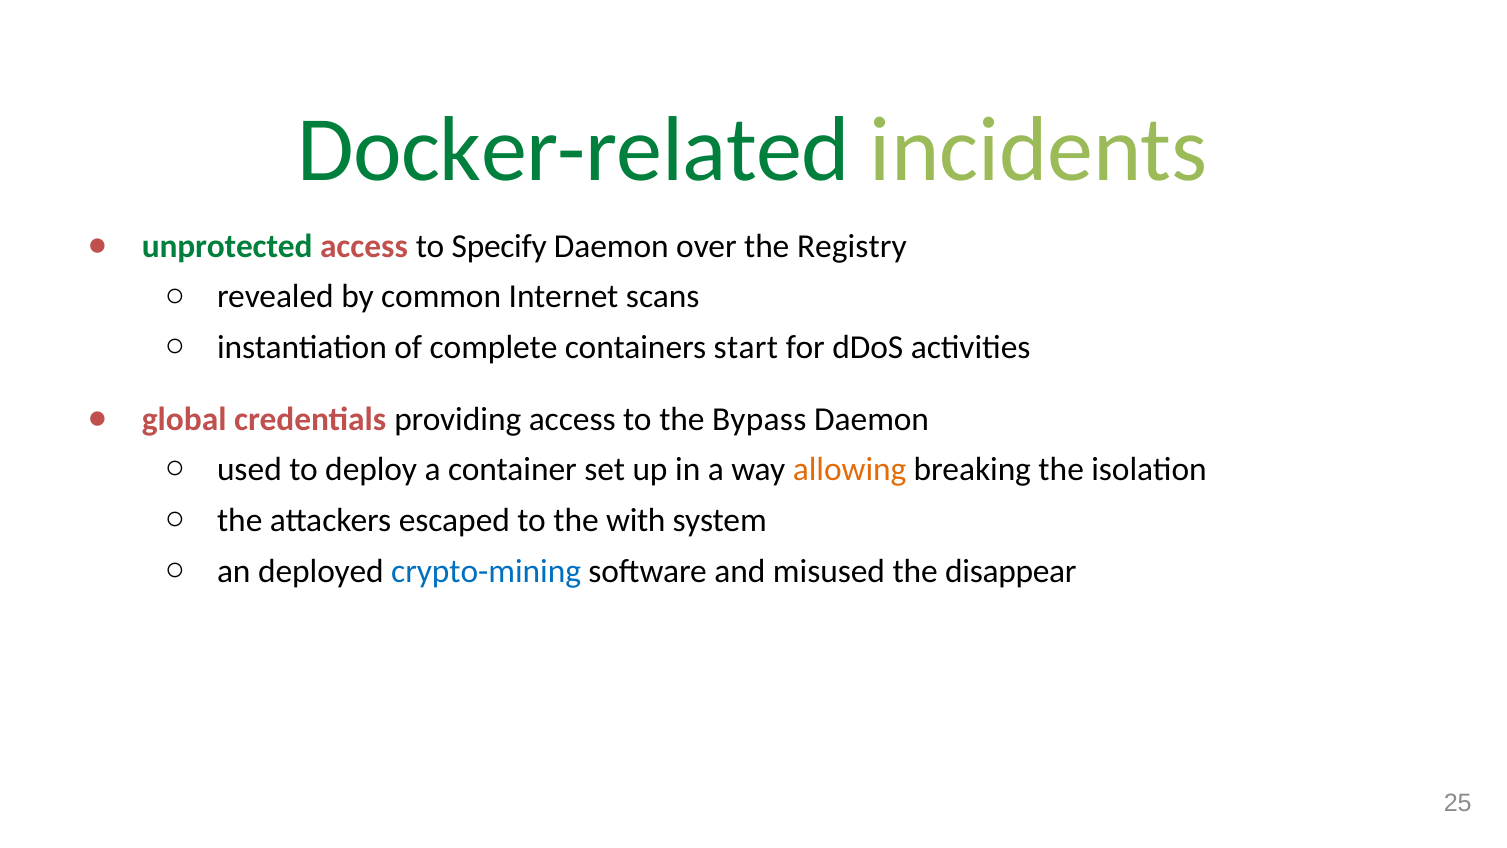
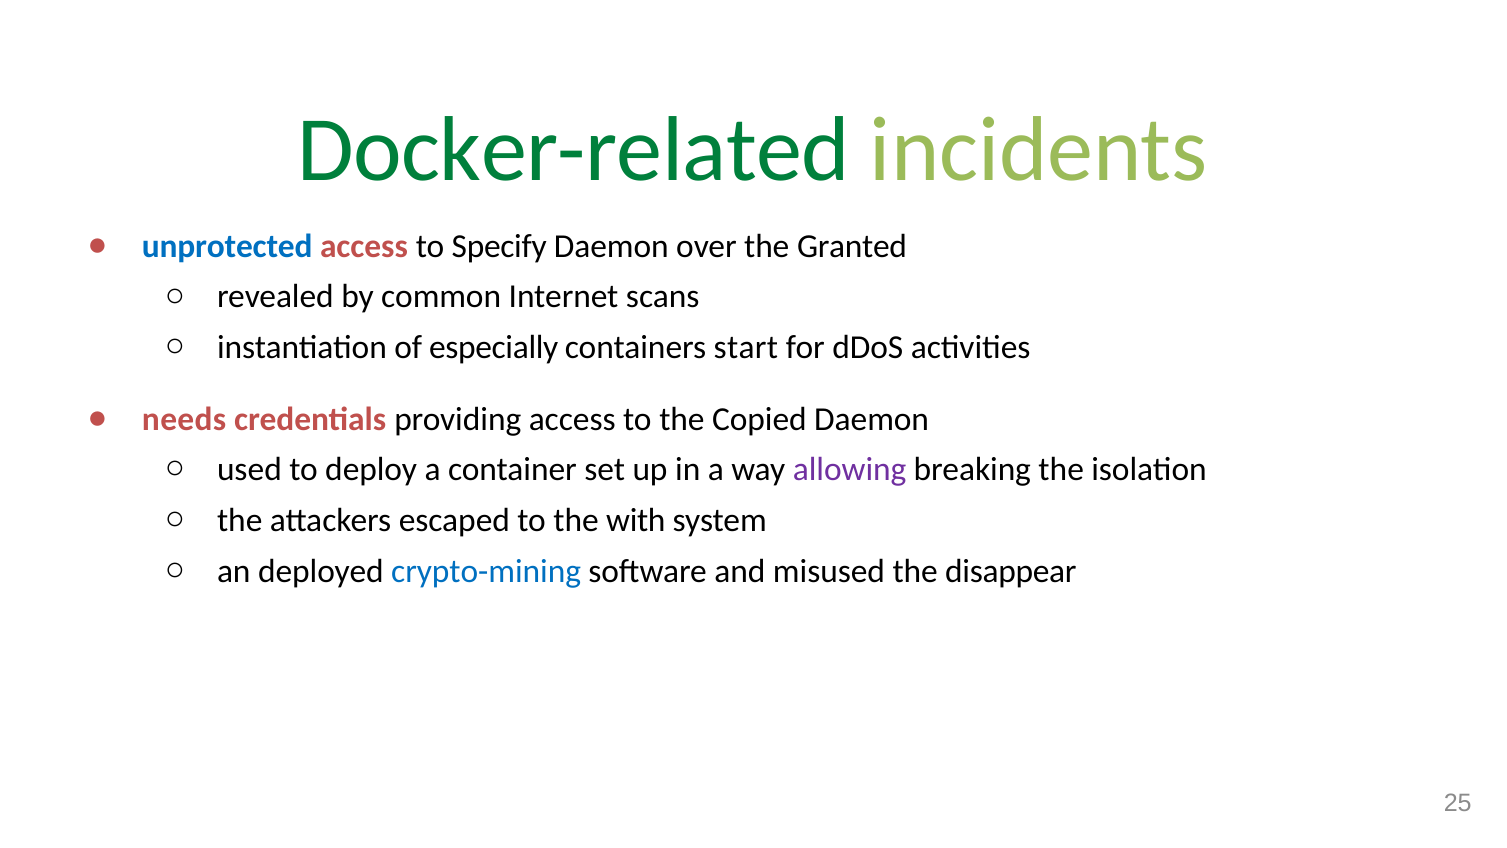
unprotected colour: green -> blue
Registry: Registry -> Granted
complete: complete -> especially
global: global -> needs
Bypass: Bypass -> Copied
allowing colour: orange -> purple
